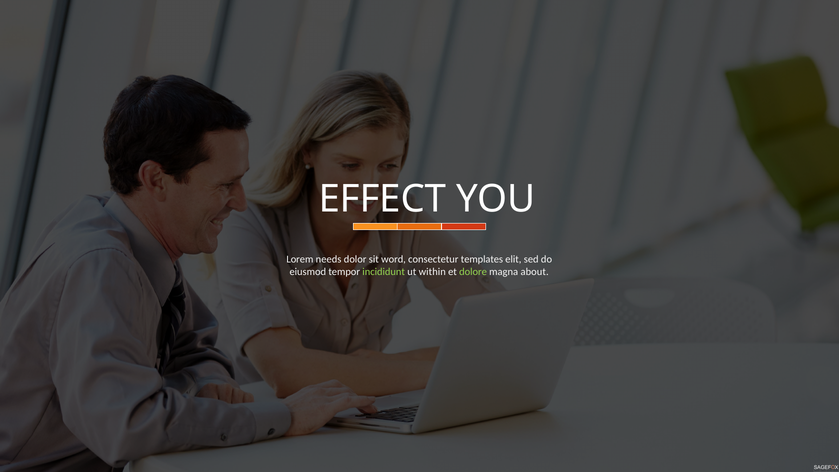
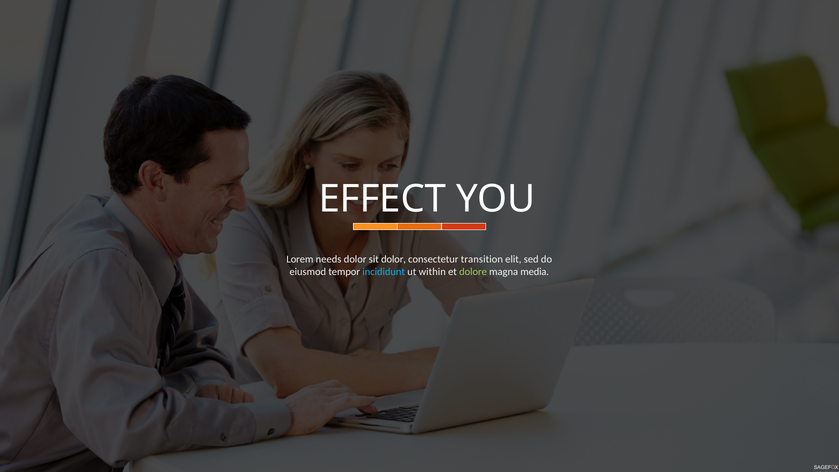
sit word: word -> dolor
templates: templates -> transition
incididunt colour: light green -> light blue
about: about -> media
